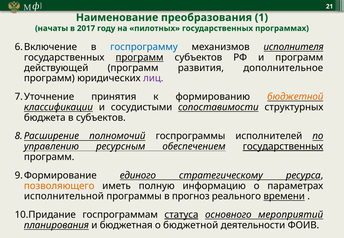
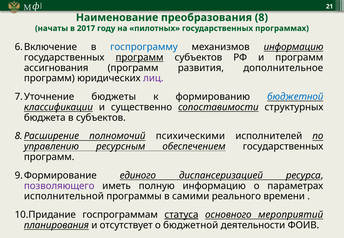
1: 1 -> 8
механизмов исполнителя: исполнителя -> информацию
действующей: действующей -> ассигнования
принятия: принятия -> бюджеты
бюджетной at (295, 97) colour: orange -> blue
сосудистыми: сосудистыми -> существенно
госпрограммы: госпрограммы -> психическими
государственных at (283, 147) underline: present -> none
стратегическому: стратегическому -> диспансеризацией
позволяющего colour: orange -> purple
прогноз: прогноз -> самими
времени underline: present -> none
бюджетная: бюджетная -> отсутствует
